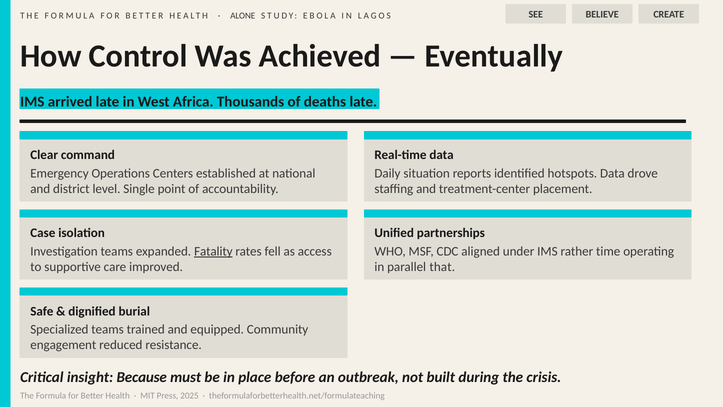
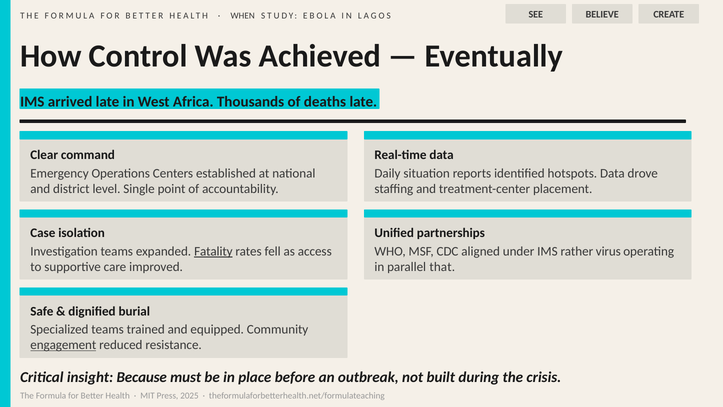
ALONE: ALONE -> WHEN
time: time -> virus
engagement underline: none -> present
